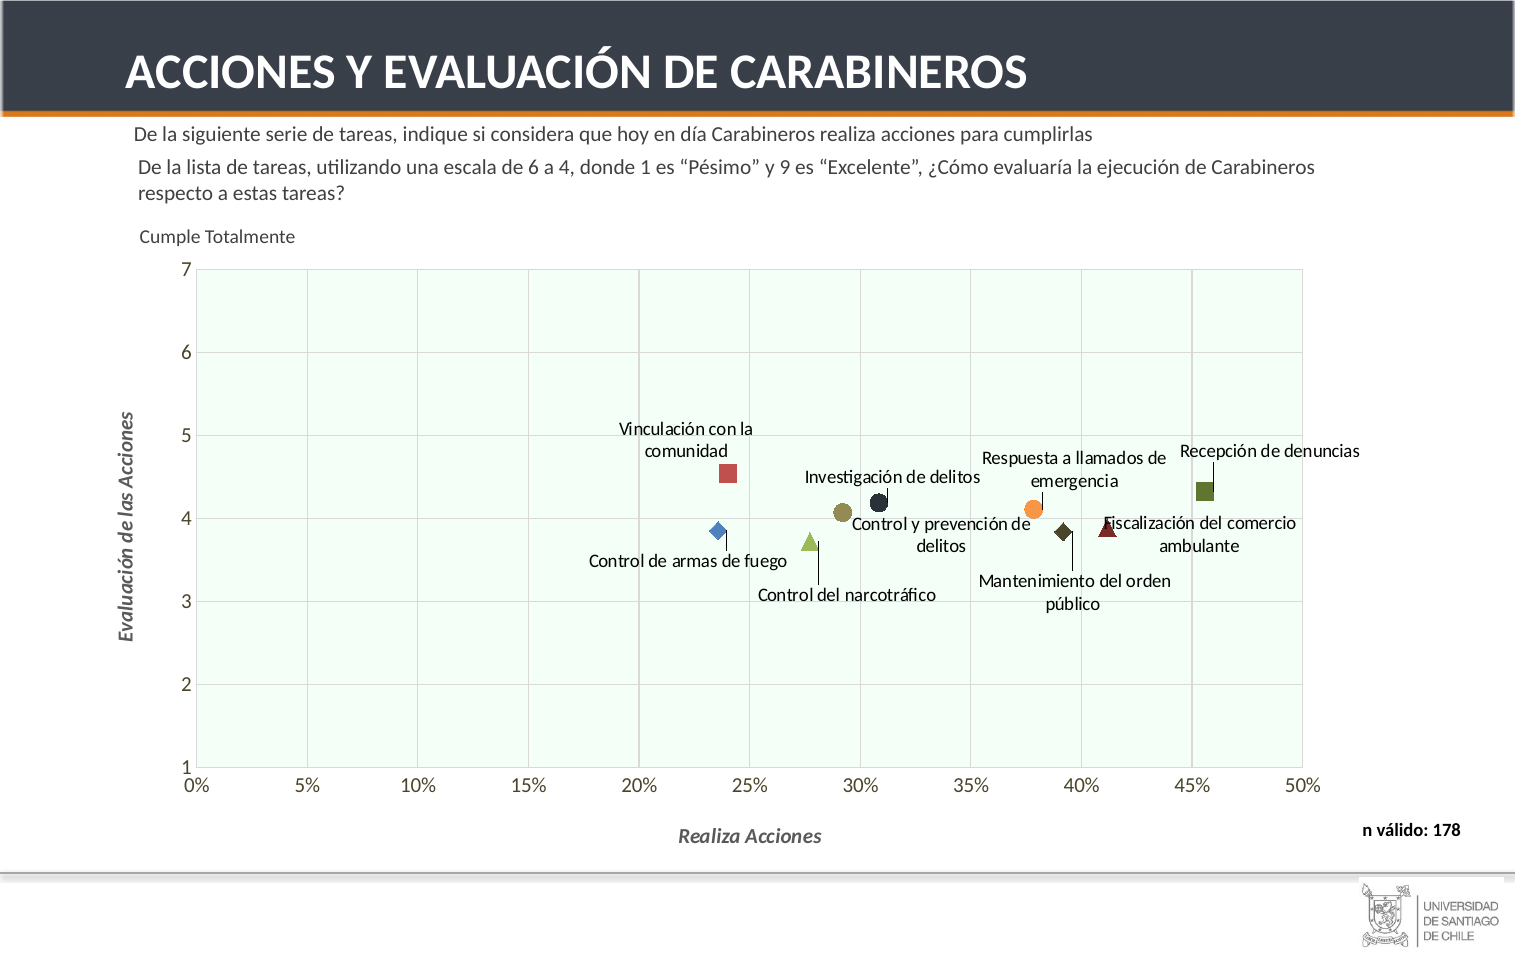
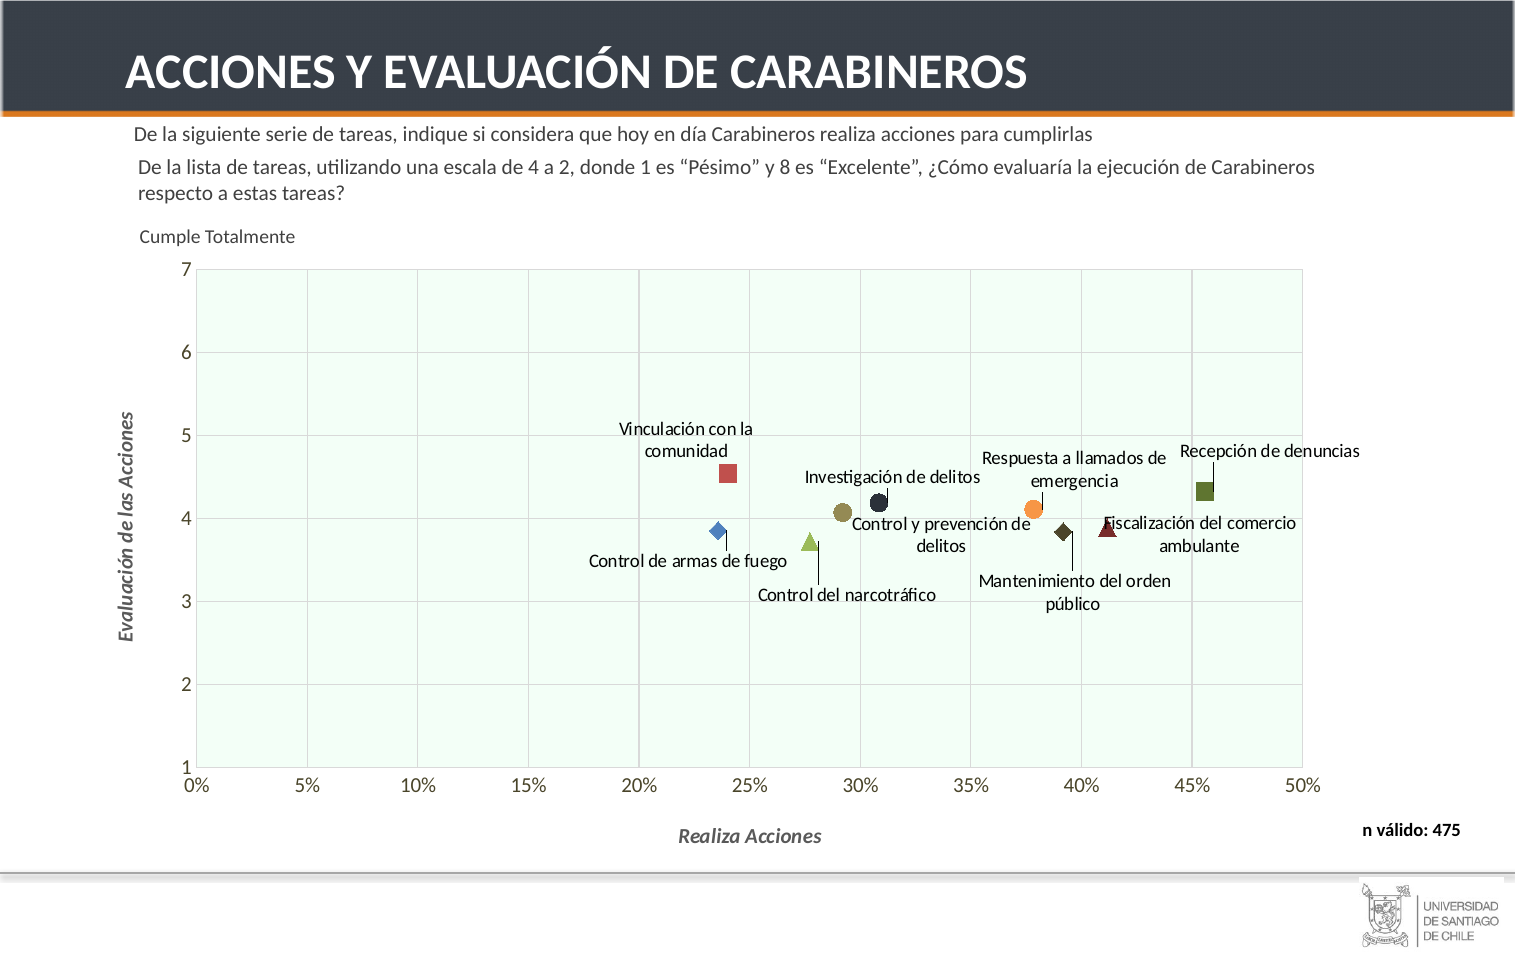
de 6: 6 -> 4
a 4: 4 -> 2
9: 9 -> 8
178: 178 -> 475
